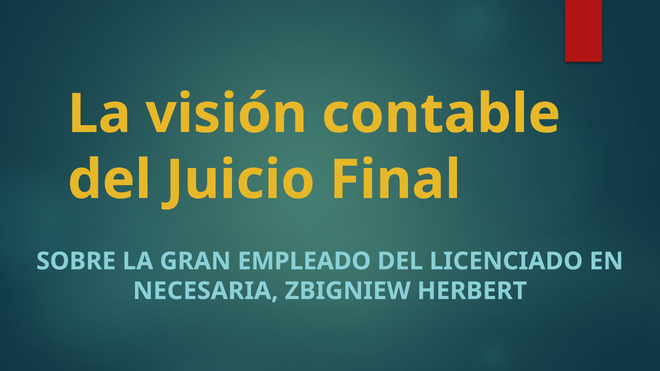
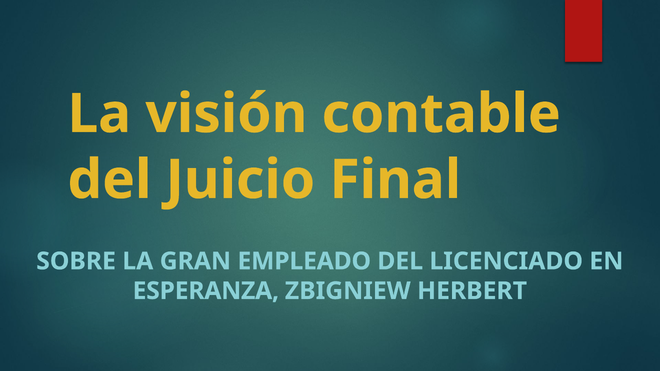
NECESARIA: NECESARIA -> ESPERANZA
